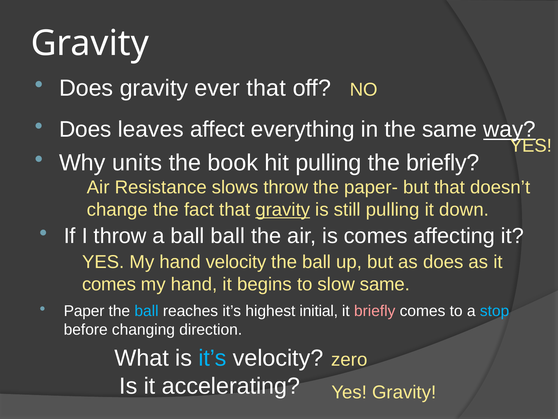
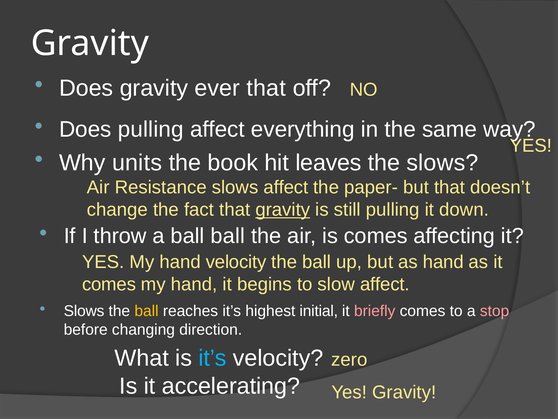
Does leaves: leaves -> pulling
way underline: present -> none
hit pulling: pulling -> leaves
the briefly: briefly -> slows
slows throw: throw -> affect
as does: does -> hand
slow same: same -> affect
Paper at (84, 311): Paper -> Slows
ball at (147, 311) colour: light blue -> yellow
stop colour: light blue -> pink
